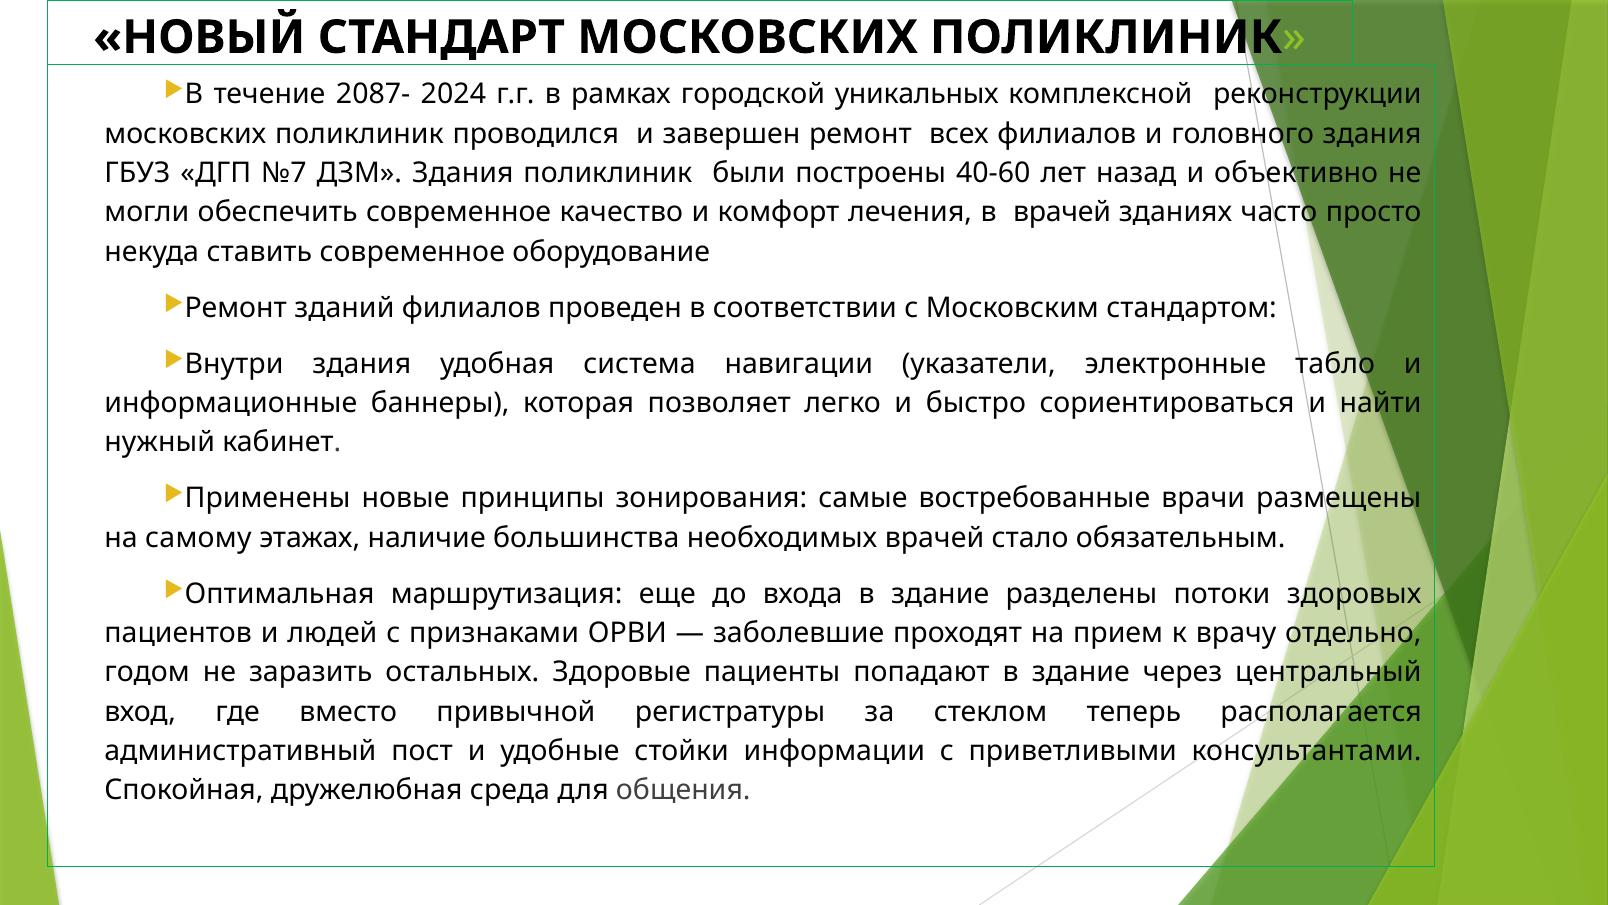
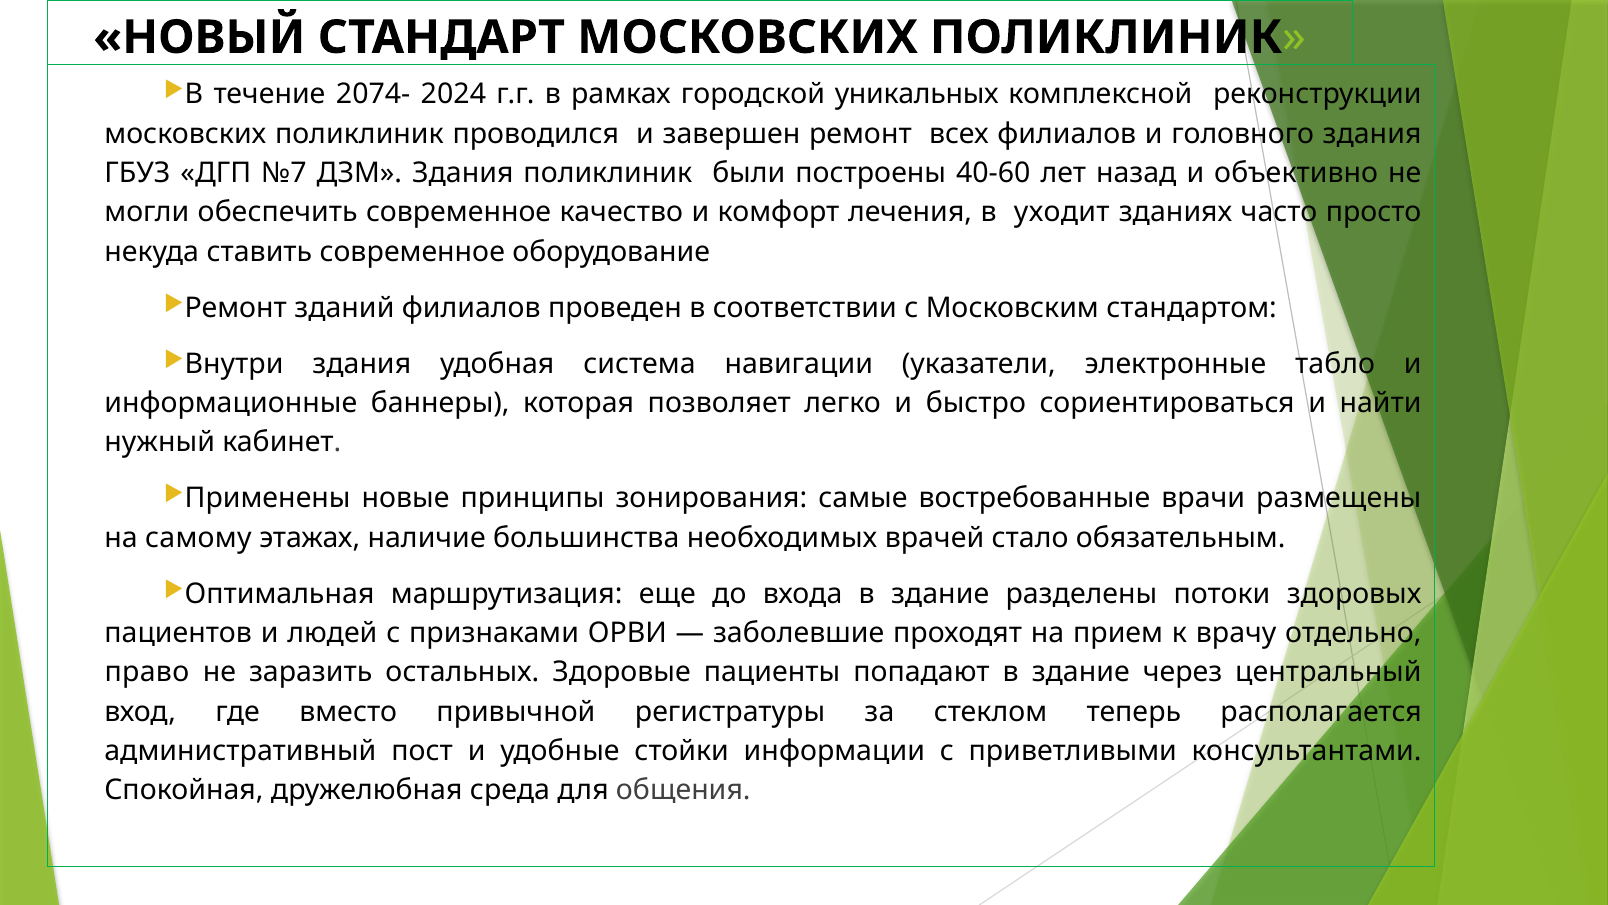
2087-: 2087- -> 2074-
в врачей: врачей -> уходит
годом: годом -> право
